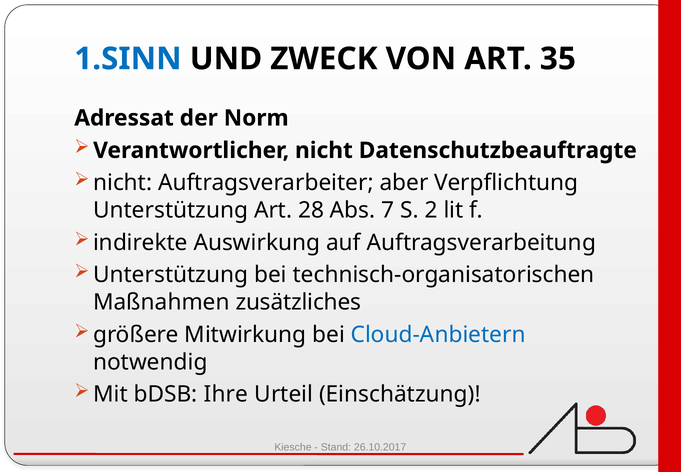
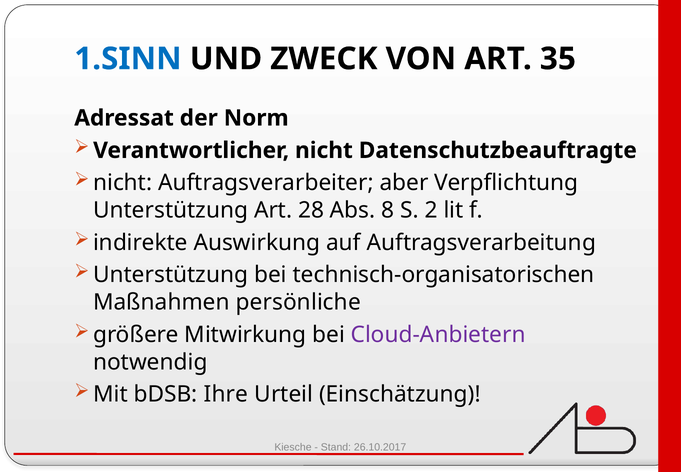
7: 7 -> 8
zusätzliches: zusätzliches -> persönliche
Cloud-Anbietern colour: blue -> purple
